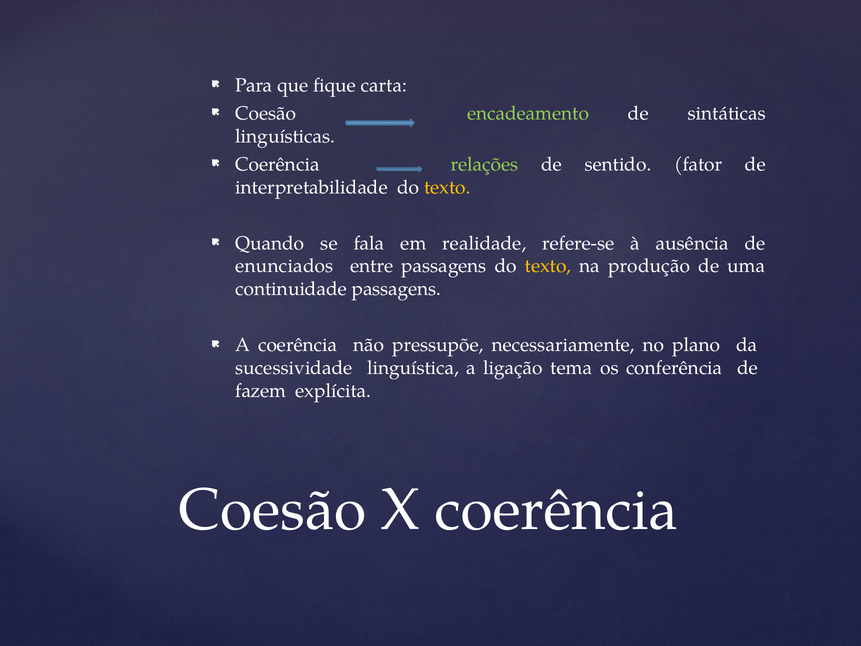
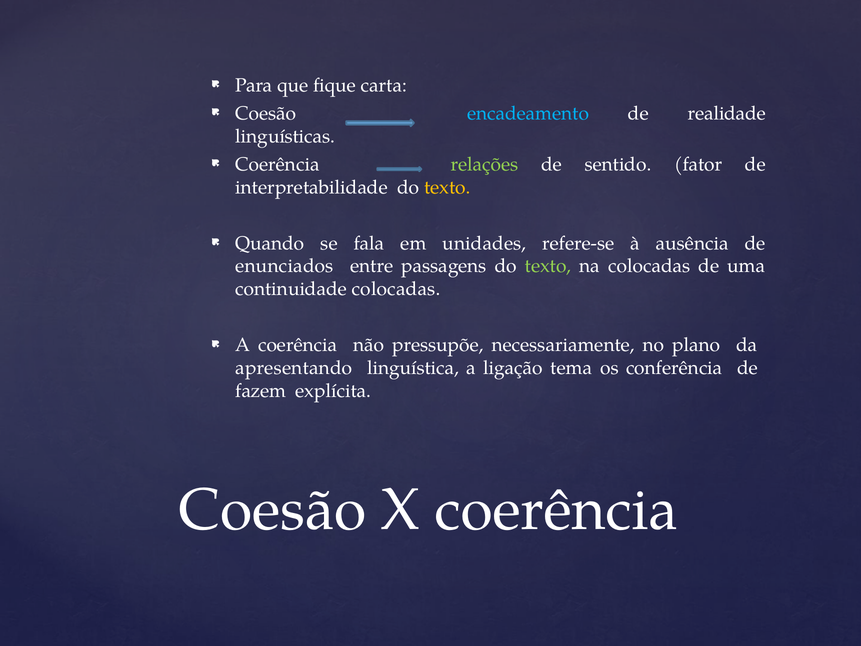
encadeamento colour: light green -> light blue
sintáticas: sintáticas -> realidade
realidade: realidade -> unidades
texto at (548, 266) colour: yellow -> light green
na produção: produção -> colocadas
continuidade passagens: passagens -> colocadas
sucessividade: sucessividade -> apresentando
